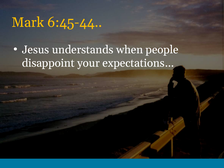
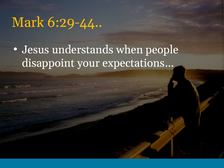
6:45-44: 6:45-44 -> 6:29-44
